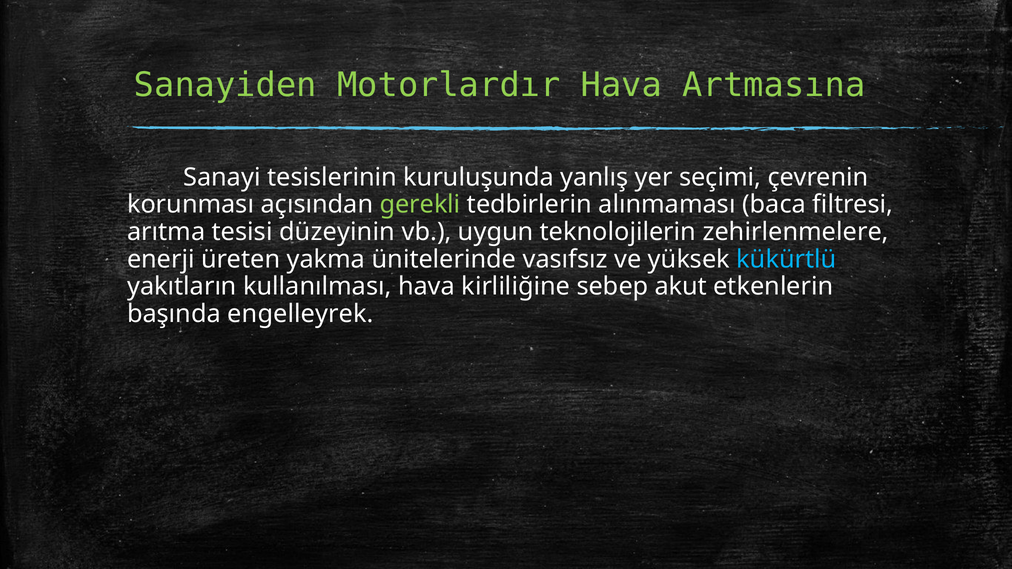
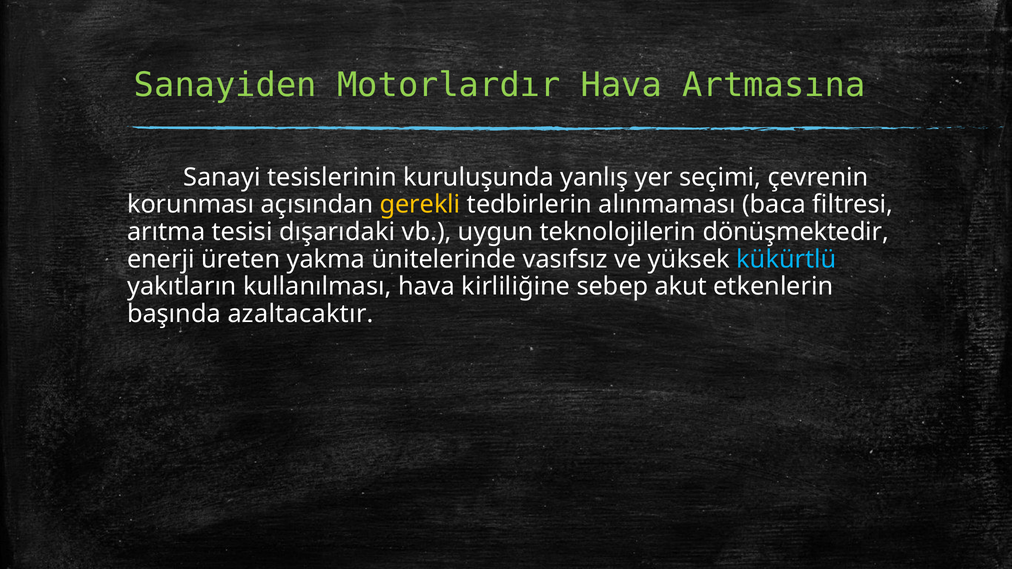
gerekli colour: light green -> yellow
düzeyinin: düzeyinin -> dışarıdaki
zehirlenmelere: zehirlenmelere -> dönüşmektedir
engelleyrek: engelleyrek -> azaltacaktır
